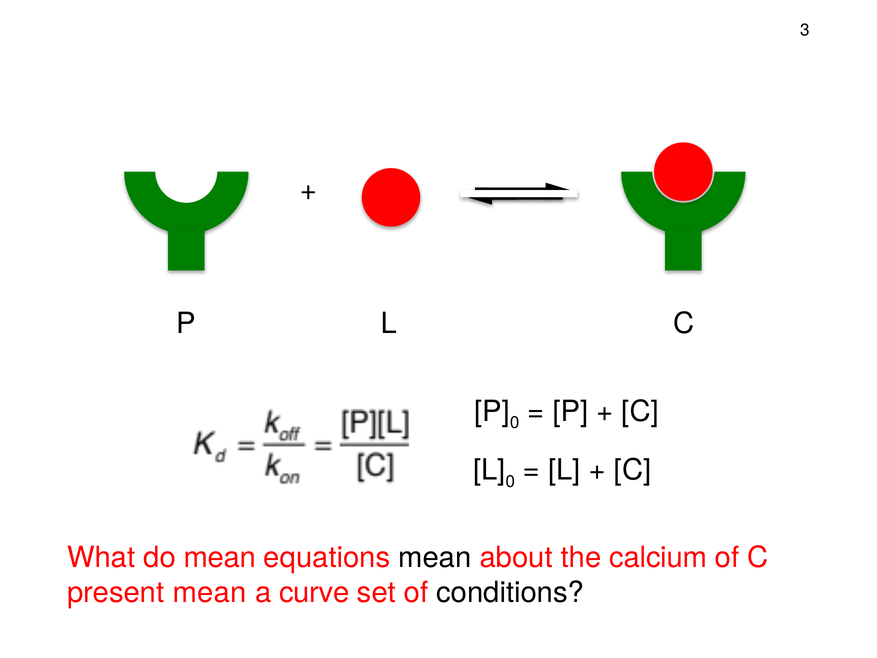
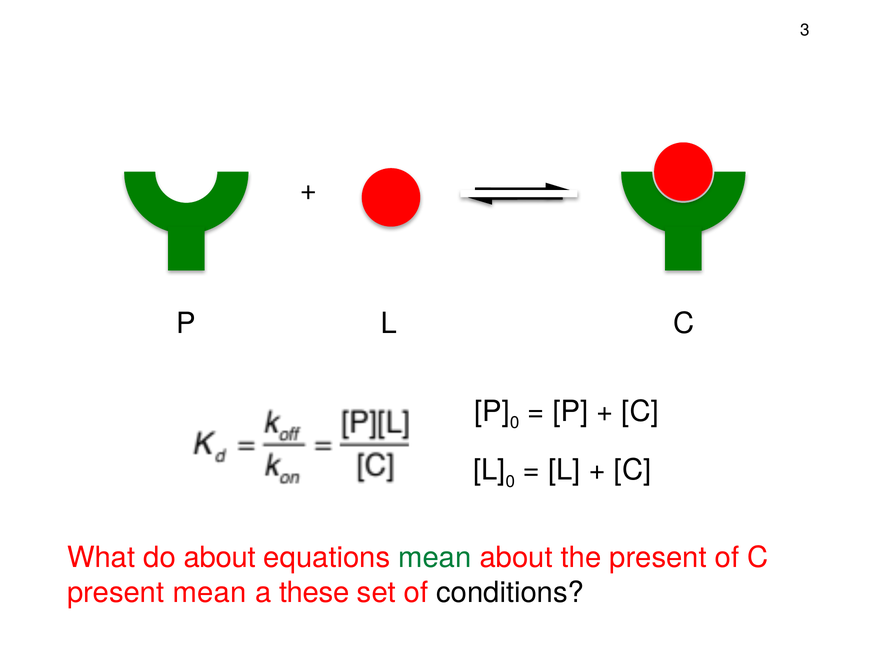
do mean: mean -> about
mean at (435, 557) colour: black -> green
the calcium: calcium -> present
curve: curve -> these
